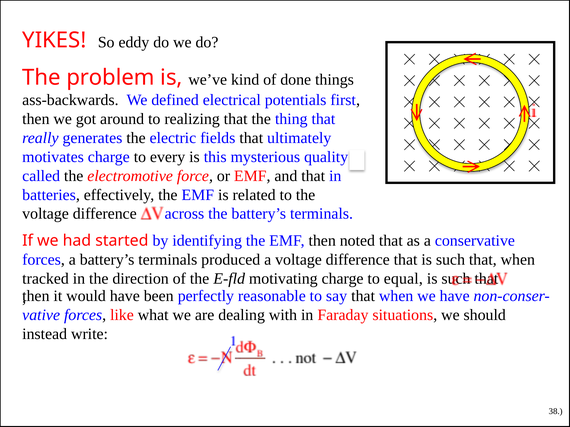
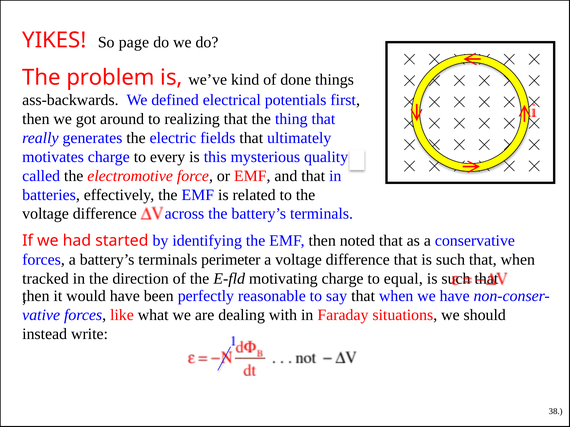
eddy: eddy -> page
produced: produced -> perimeter
